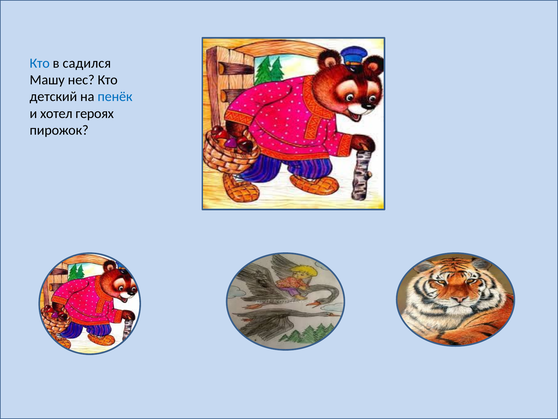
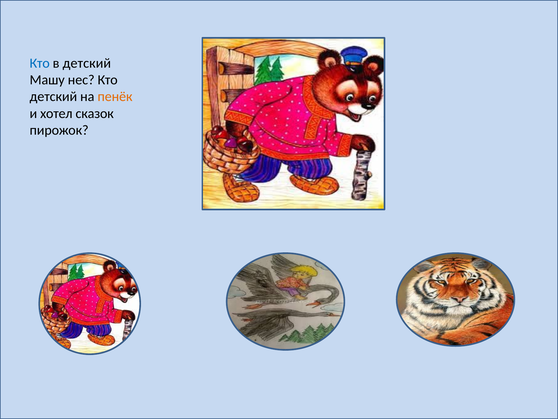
в садился: садился -> детский
пенёк colour: blue -> orange
героях: героях -> сказок
